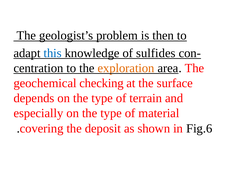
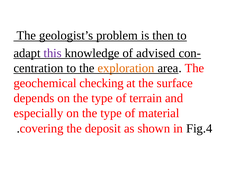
this colour: blue -> purple
sulfides: sulfides -> advised
Fig.6: Fig.6 -> Fig.4
